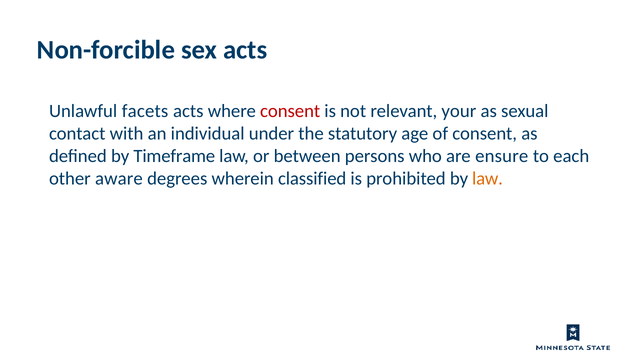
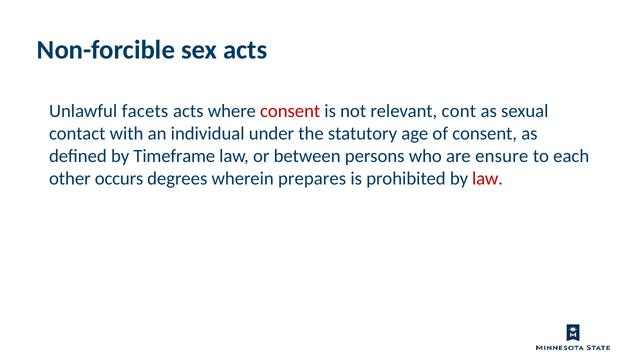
your: your -> cont
aware: aware -> occurs
classified: classified -> prepares
law at (488, 179) colour: orange -> red
